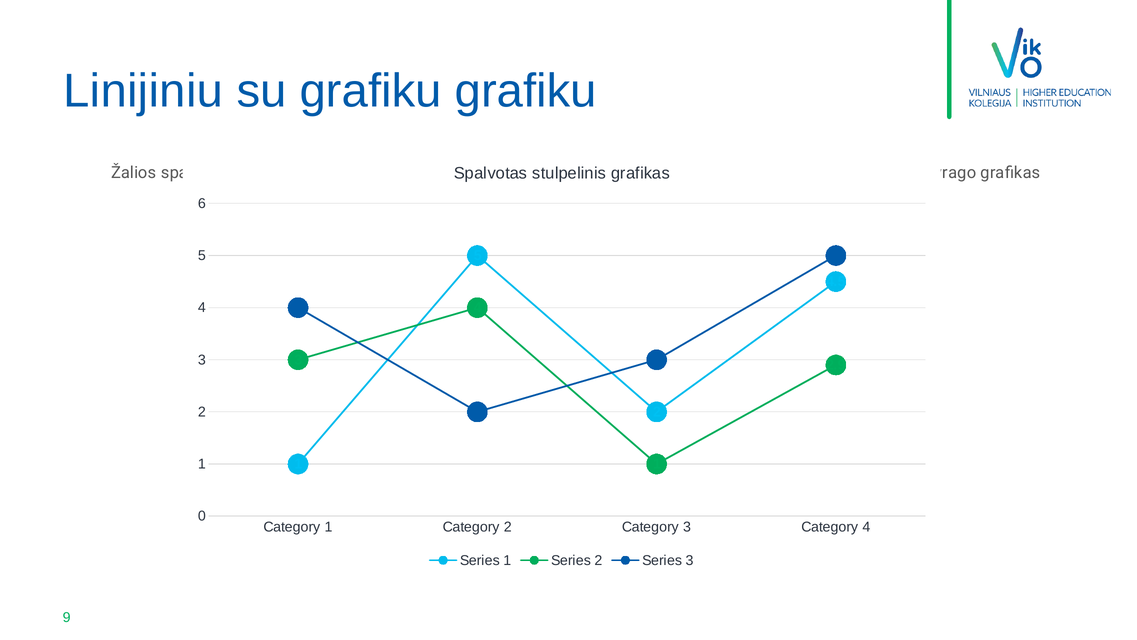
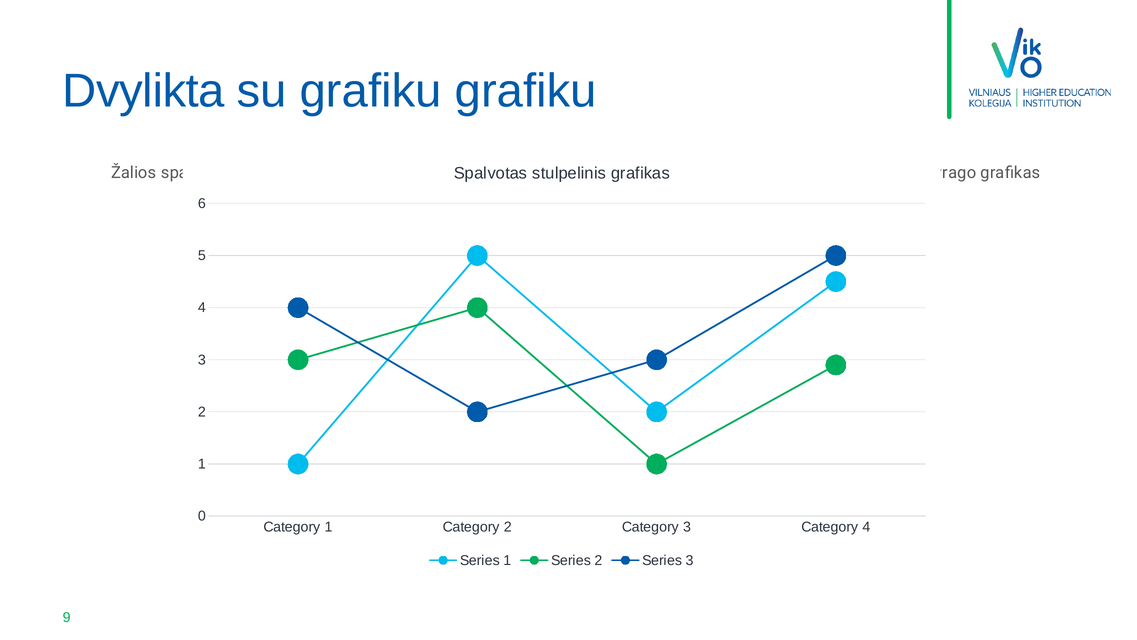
Linijiniu: Linijiniu -> Dvylikta
